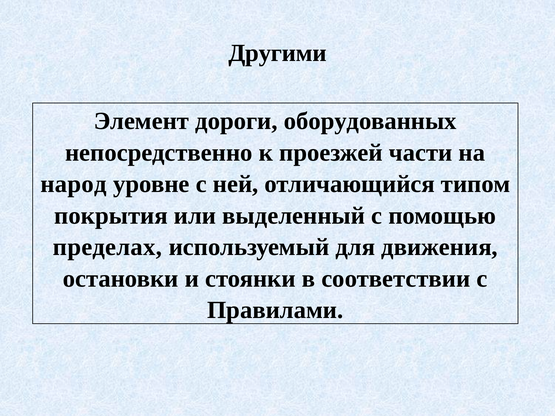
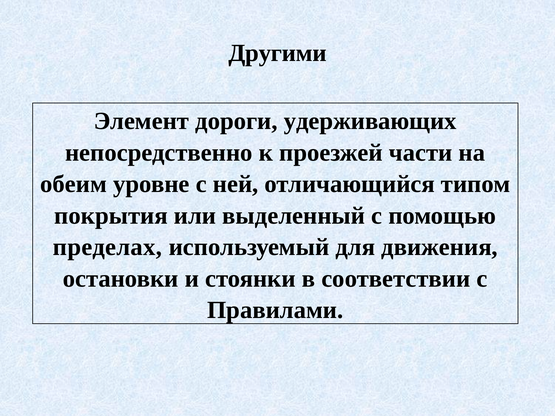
оборудованных: оборудованных -> удерживающих
народ: народ -> обеим
